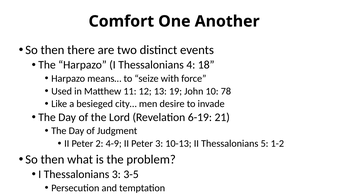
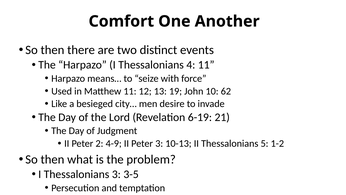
4 18: 18 -> 11
78: 78 -> 62
